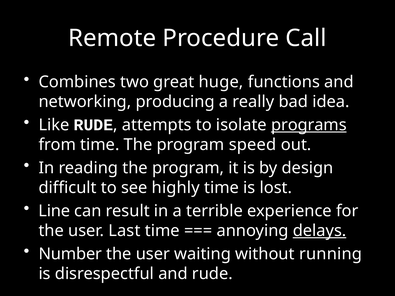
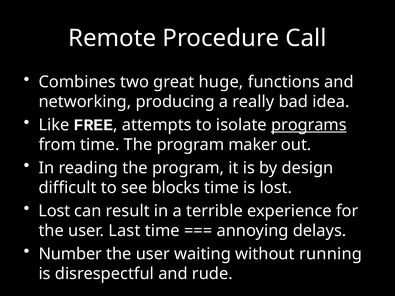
Like RUDE: RUDE -> FREE
speed: speed -> maker
highly: highly -> blocks
Line at (54, 211): Line -> Lost
delays underline: present -> none
